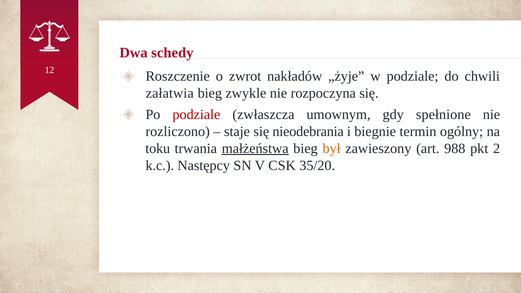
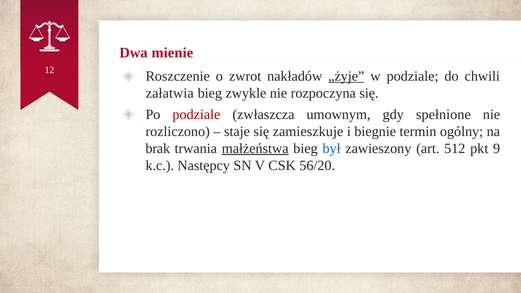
schedy: schedy -> mienie
„żyje underline: none -> present
nieodebrania: nieodebrania -> zamieszkuje
toku: toku -> brak
był colour: orange -> blue
988: 988 -> 512
2: 2 -> 9
35/20: 35/20 -> 56/20
